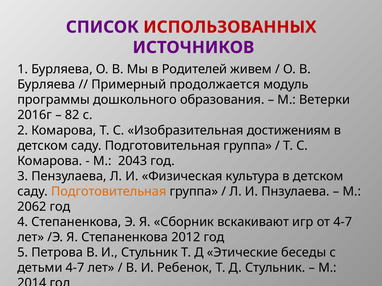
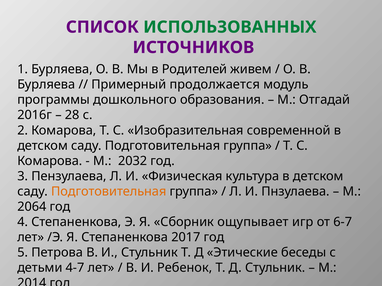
ИСПОЛЬЗОВАННЫХ colour: red -> green
Ветерки: Ветерки -> Отгадай
82: 82 -> 28
достижениям: достижениям -> современной
2043: 2043 -> 2032
2062: 2062 -> 2064
вскакивают: вскакивают -> ощупывает
от 4-7: 4-7 -> 6-7
2012: 2012 -> 2017
